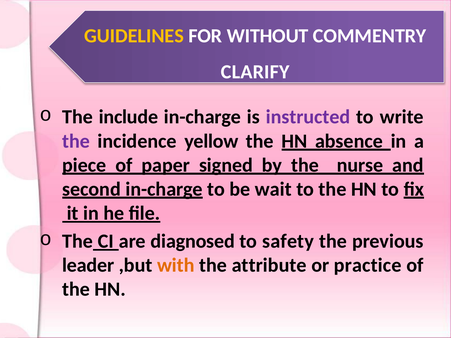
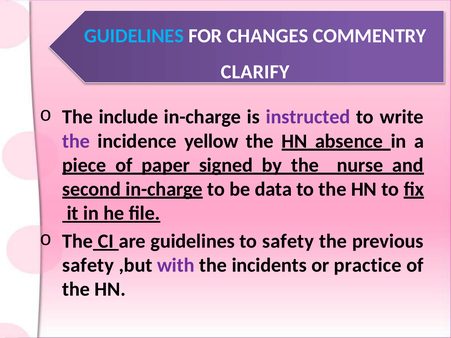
GUIDELINES at (134, 36) colour: yellow -> light blue
WITHOUT: WITHOUT -> CHANGES
wait: wait -> data
are diagnosed: diagnosed -> guidelines
leader at (88, 265): leader -> safety
with colour: orange -> purple
attribute: attribute -> incidents
